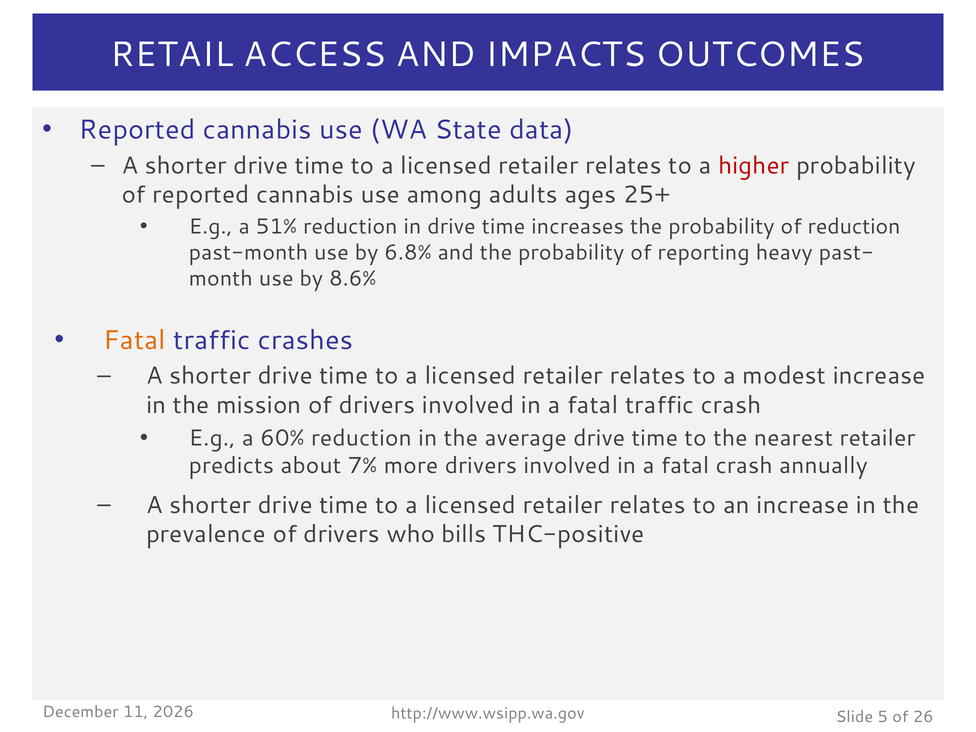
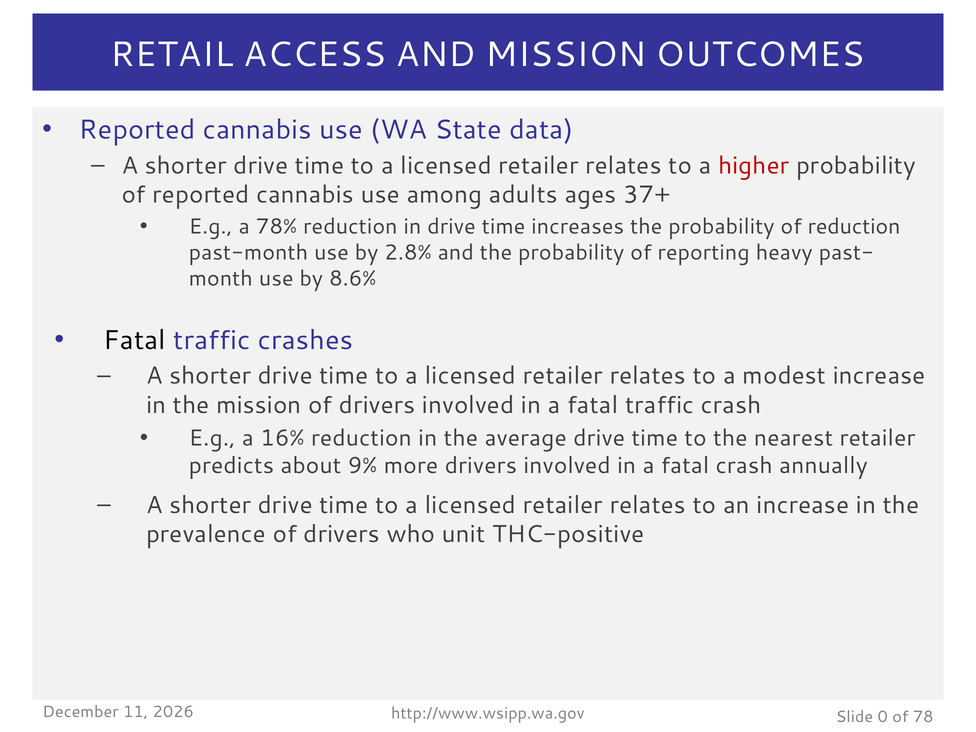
AND IMPACTS: IMPACTS -> MISSION
25+: 25+ -> 37+
51%: 51% -> 78%
6.8%: 6.8% -> 2.8%
Fatal at (135, 340) colour: orange -> black
60%: 60% -> 16%
7%: 7% -> 9%
bills: bills -> unit
5: 5 -> 0
26: 26 -> 78
